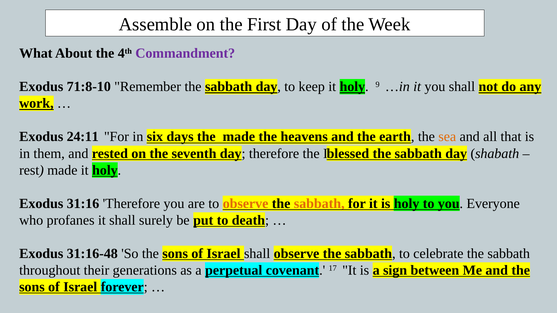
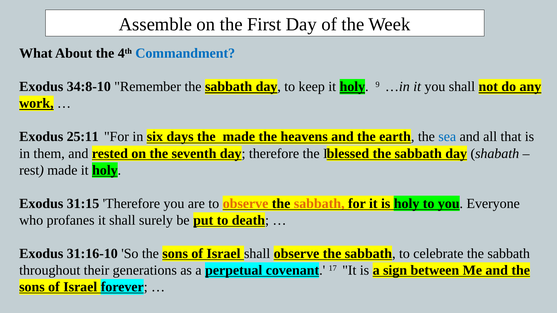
Commandment colour: purple -> blue
71:8-10: 71:8-10 -> 34:8-10
24:11: 24:11 -> 25:11
sea colour: orange -> blue
31:16: 31:16 -> 31:15
31:16-48: 31:16-48 -> 31:16-10
